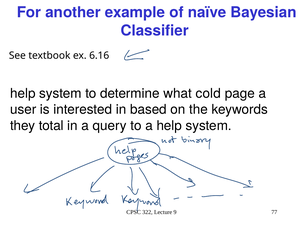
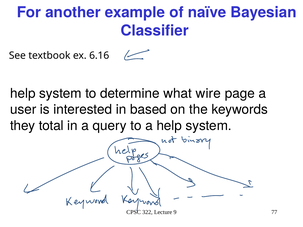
cold: cold -> wire
